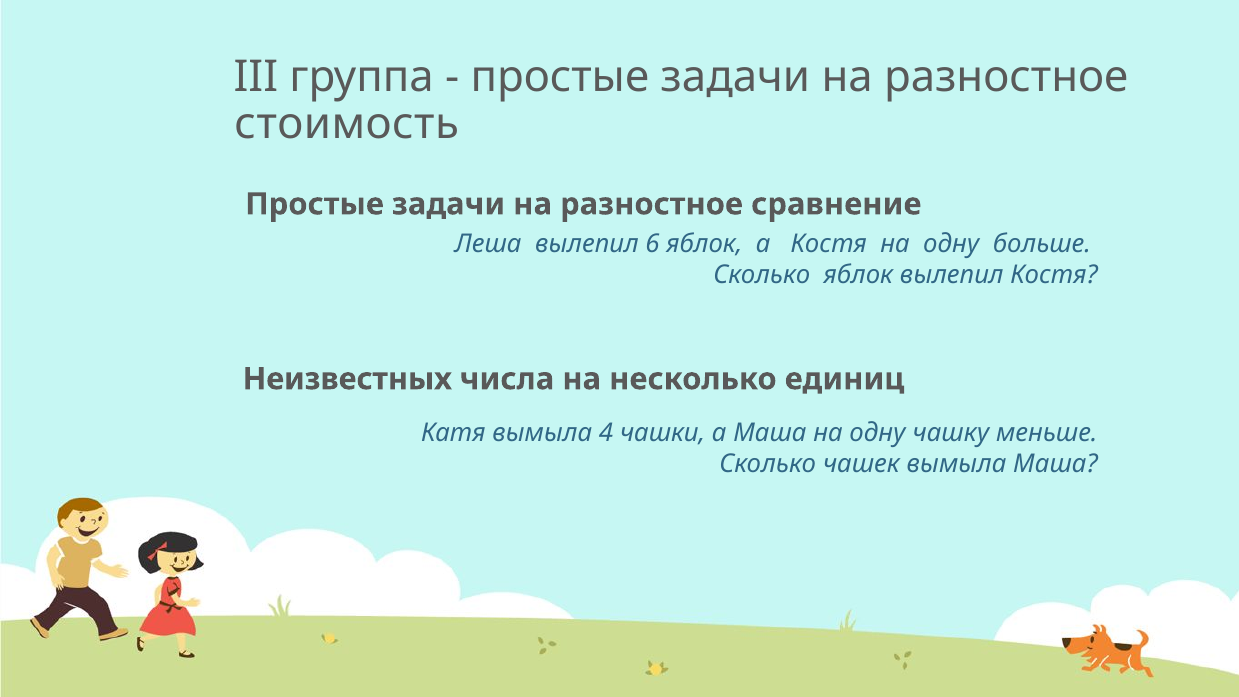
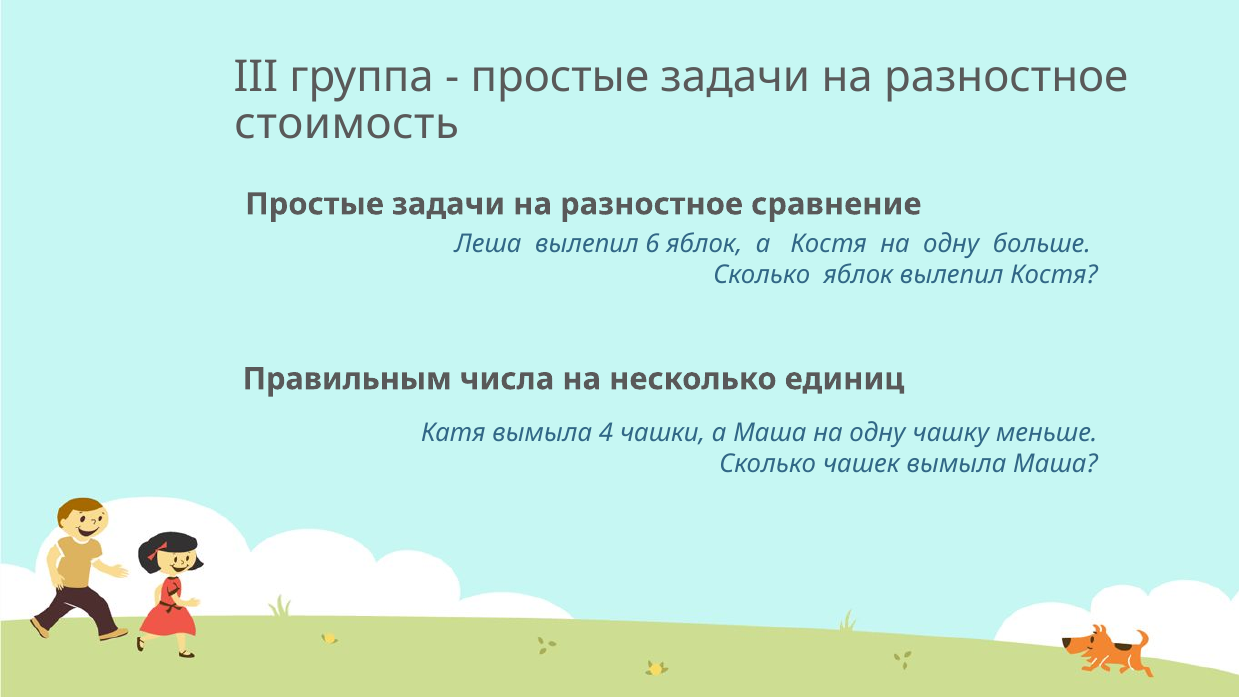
Неизвестных: Неизвестных -> Правильным
